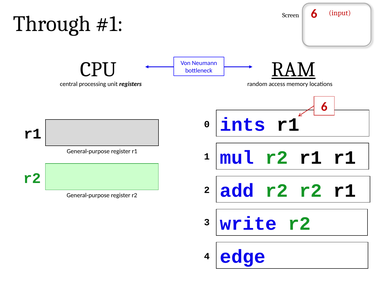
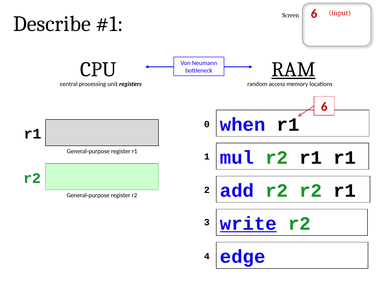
Through: Through -> Describe
ints: ints -> when
write underline: none -> present
